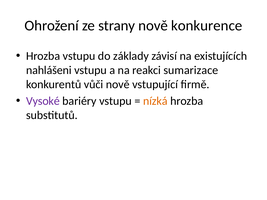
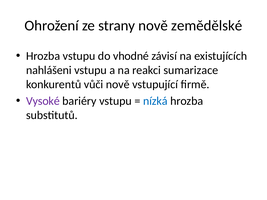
konkurence: konkurence -> zemědělské
základy: základy -> vhodné
nízká colour: orange -> blue
